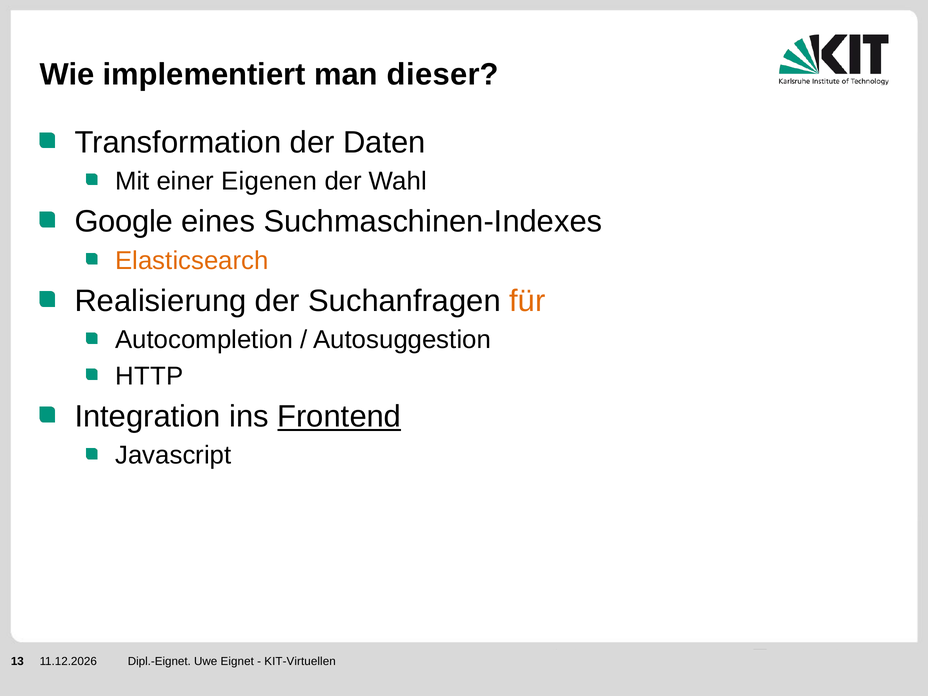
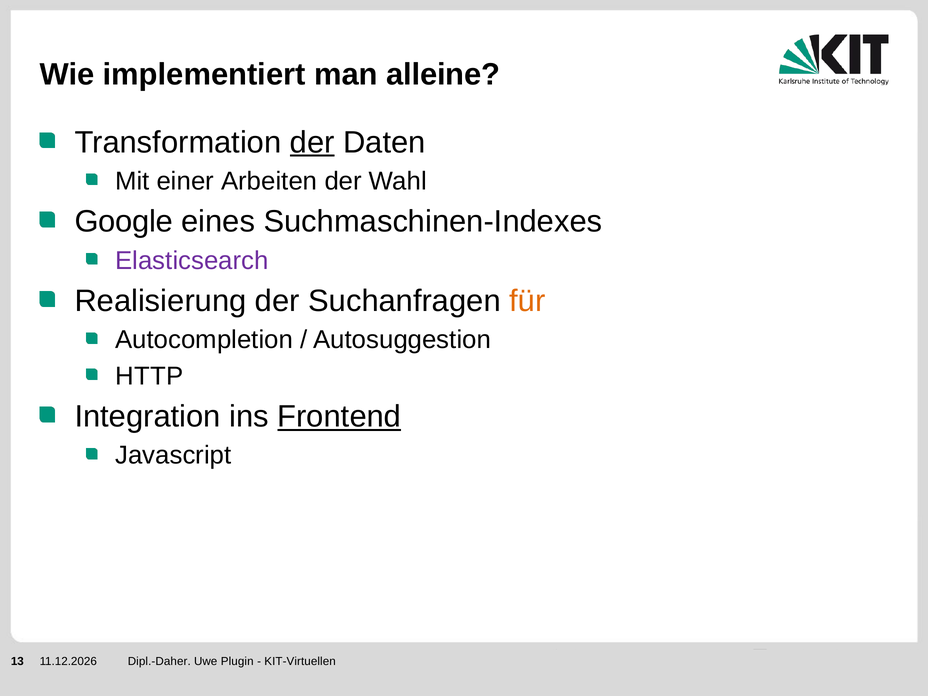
dieser: dieser -> alleine
der at (312, 142) underline: none -> present
Eigenen: Eigenen -> Arbeiten
Elasticsearch colour: orange -> purple
Dipl.-Eignet: Dipl.-Eignet -> Dipl.-Daher
Eignet: Eignet -> Plugin
